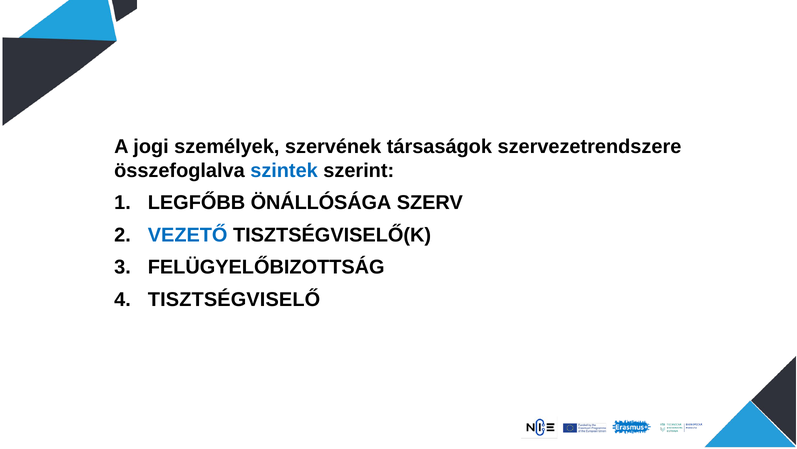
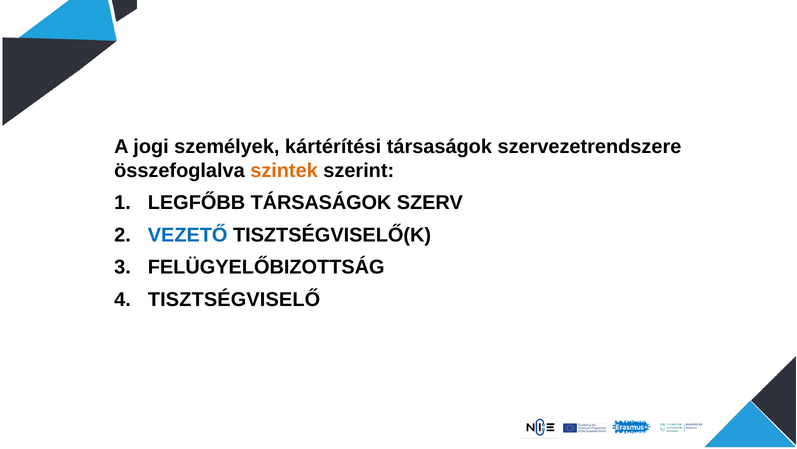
szervének: szervének -> kártérítési
szintek colour: blue -> orange
LEGFŐBB ÖNÁLLÓSÁGA: ÖNÁLLÓSÁGA -> TÁRSASÁGOK
